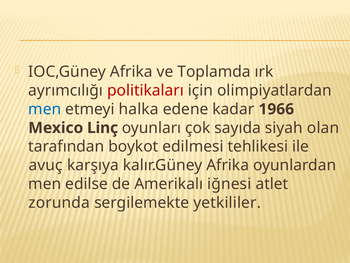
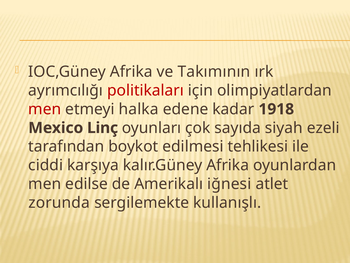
Toplamda: Toplamda -> Takımının
men at (45, 109) colour: blue -> red
1966: 1966 -> 1918
olan: olan -> ezeli
avuç: avuç -> ciddi
yetkililer: yetkililer -> kullanışlı
